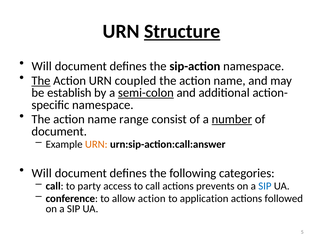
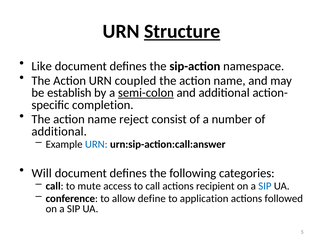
Will at (42, 66): Will -> Like
The at (41, 80) underline: present -> none
namespace at (103, 105): namespace -> completion
range: range -> reject
number underline: present -> none
document at (59, 131): document -> additional
URN at (96, 144) colour: orange -> blue
party: party -> mute
prevents: prevents -> recipient
allow action: action -> define
